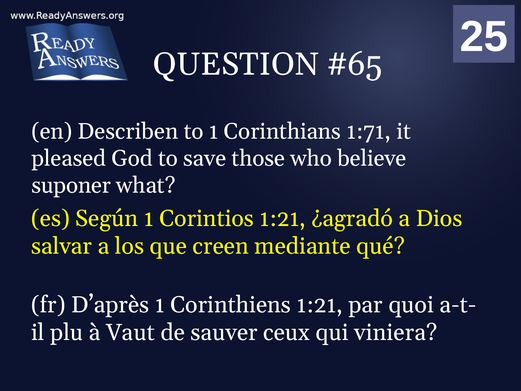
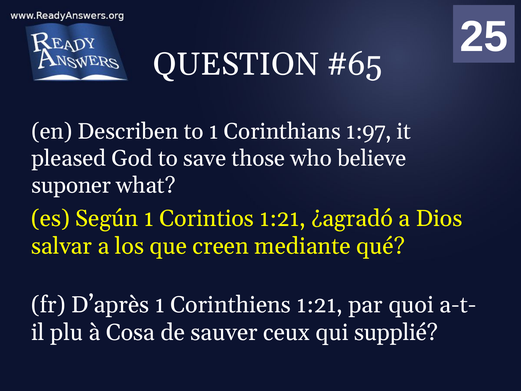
1:71: 1:71 -> 1:97
Vaut: Vaut -> Cosa
viniera: viniera -> supplié
